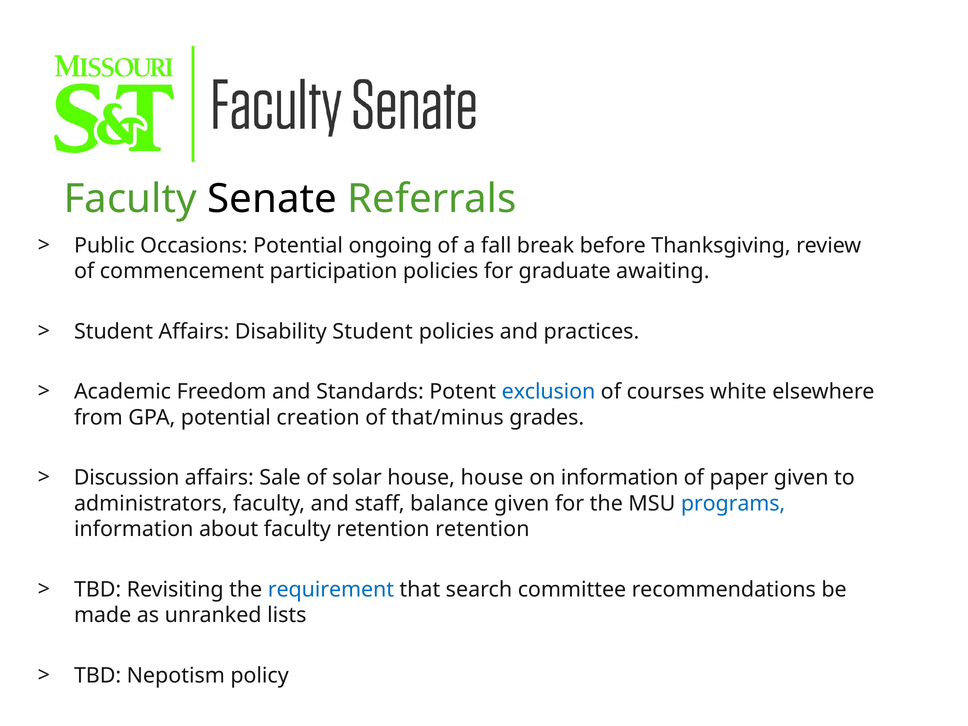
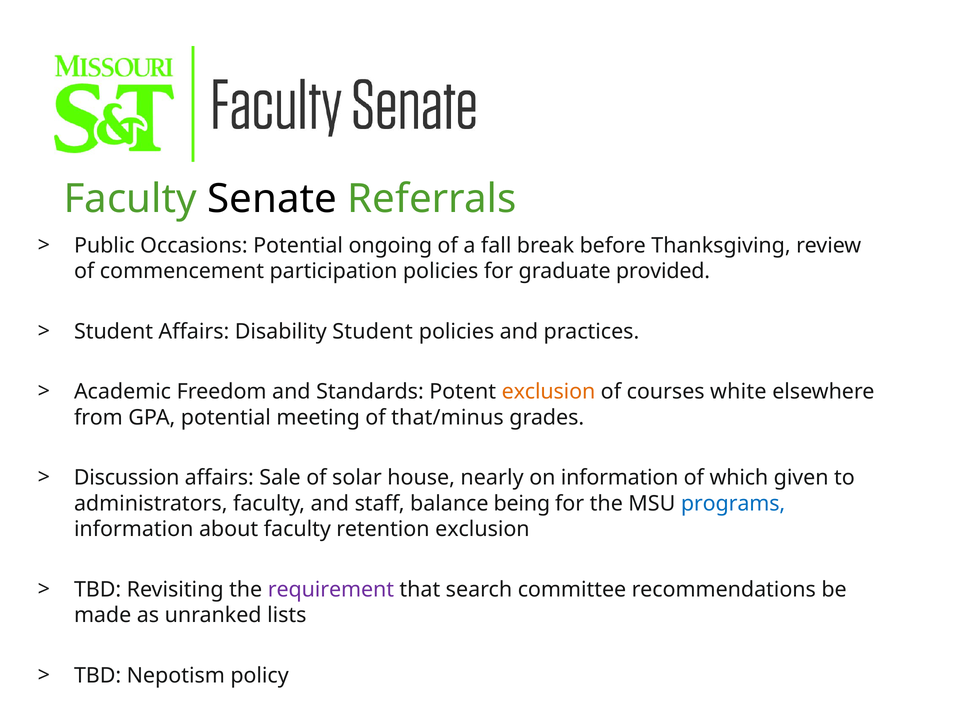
awaiting: awaiting -> provided
exclusion at (548, 392) colour: blue -> orange
creation: creation -> meeting
house house: house -> nearly
paper: paper -> which
balance given: given -> being
retention retention: retention -> exclusion
requirement colour: blue -> purple
